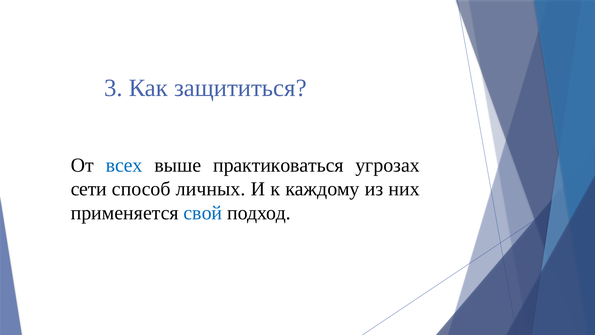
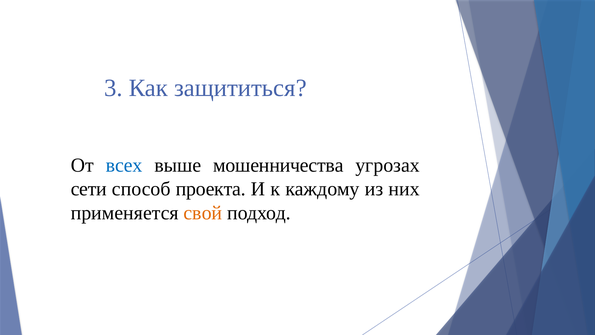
практиковаться: практиковаться -> мошенничества
личных: личных -> проекта
свой colour: blue -> orange
